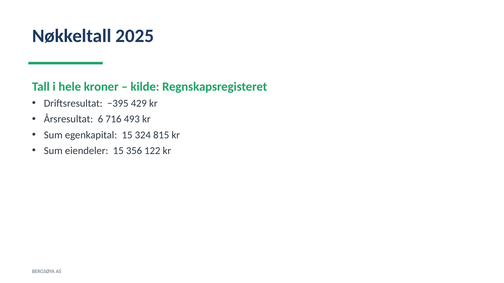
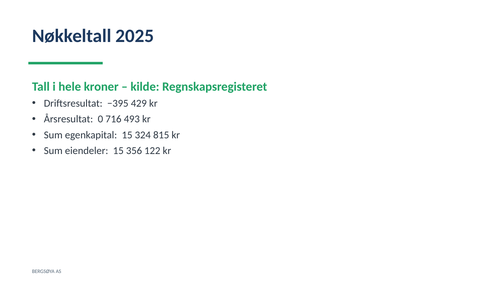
6: 6 -> 0
